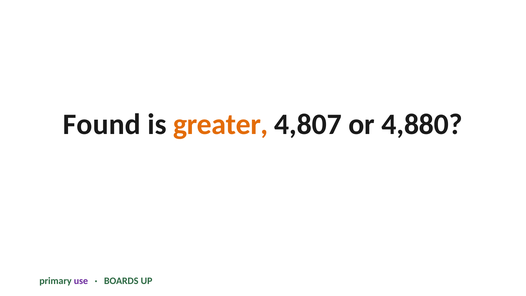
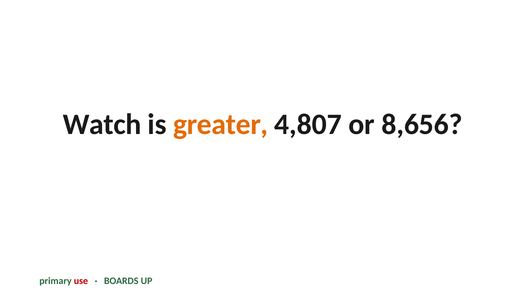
Found: Found -> Watch
4,880: 4,880 -> 8,656
use colour: purple -> red
